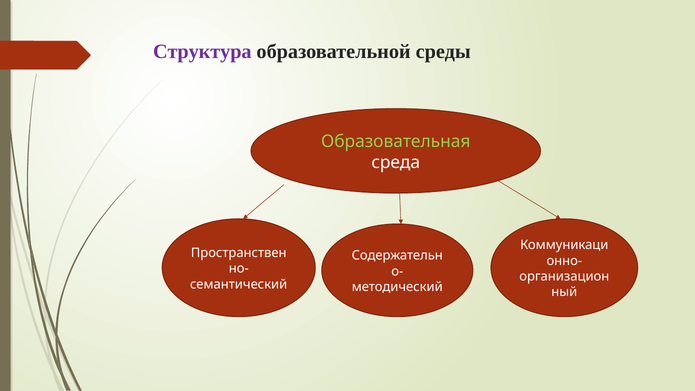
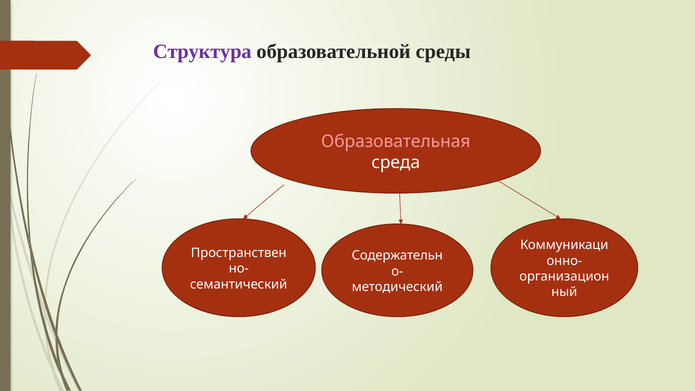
Образовательная colour: light green -> pink
